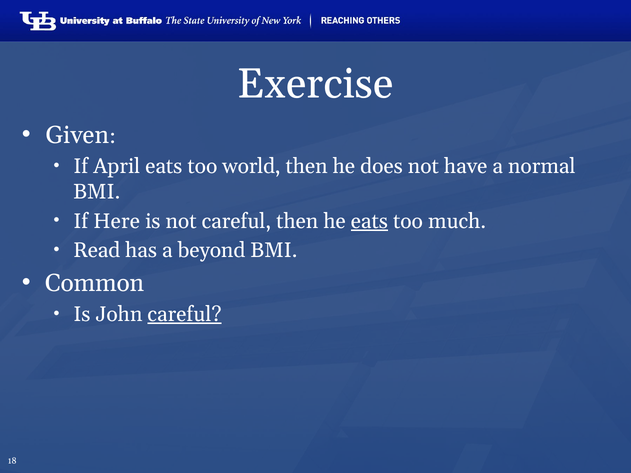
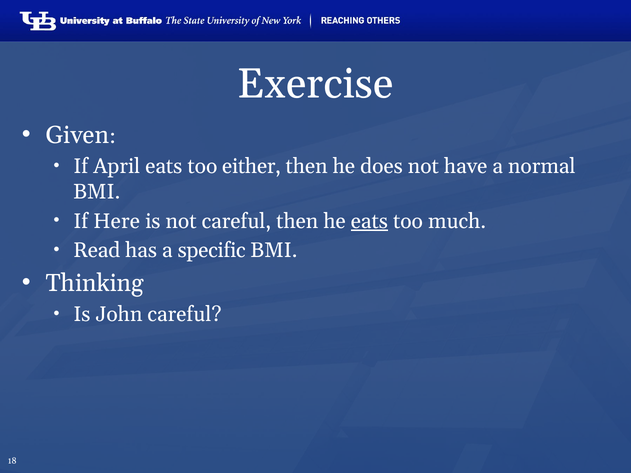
world: world -> either
beyond: beyond -> specific
Common: Common -> Thinking
careful at (184, 314) underline: present -> none
